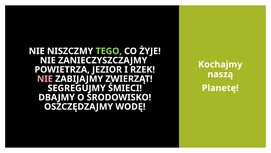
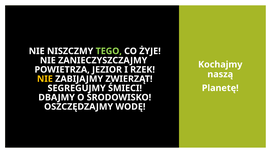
NIE at (45, 79) colour: pink -> yellow
